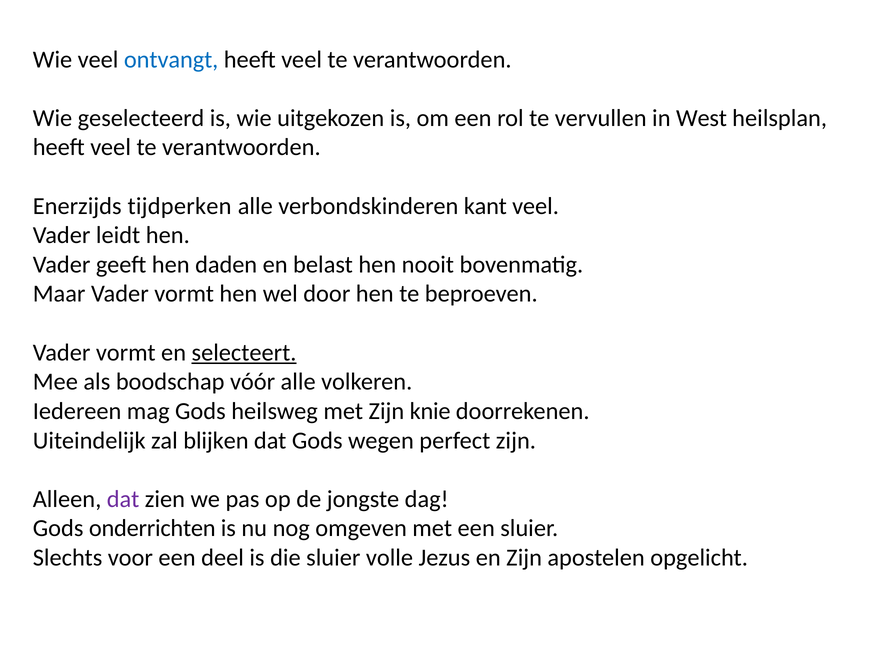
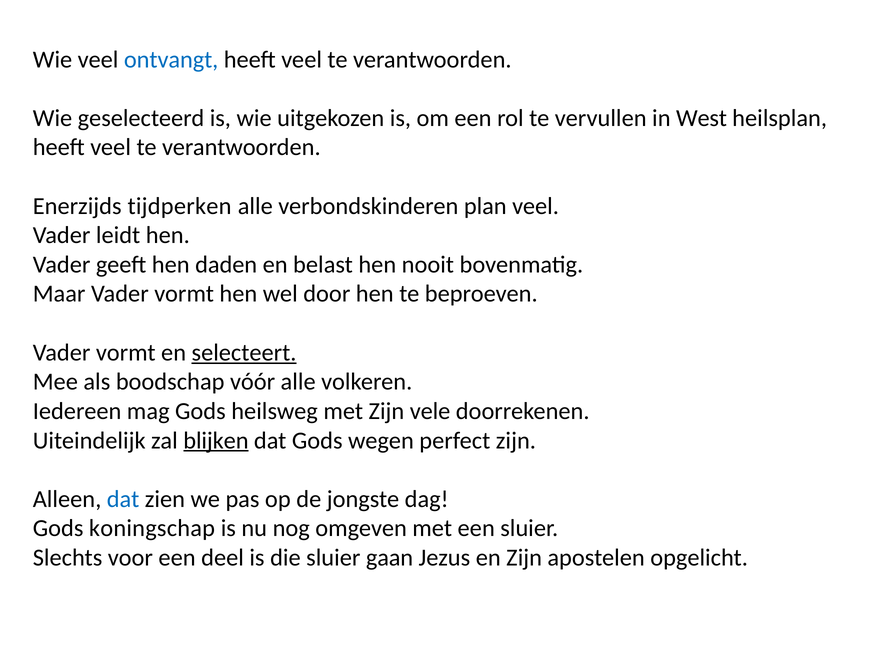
kant: kant -> plan
knie: knie -> vele
blijken underline: none -> present
dat at (123, 499) colour: purple -> blue
onderrichten: onderrichten -> koningschap
volle: volle -> gaan
